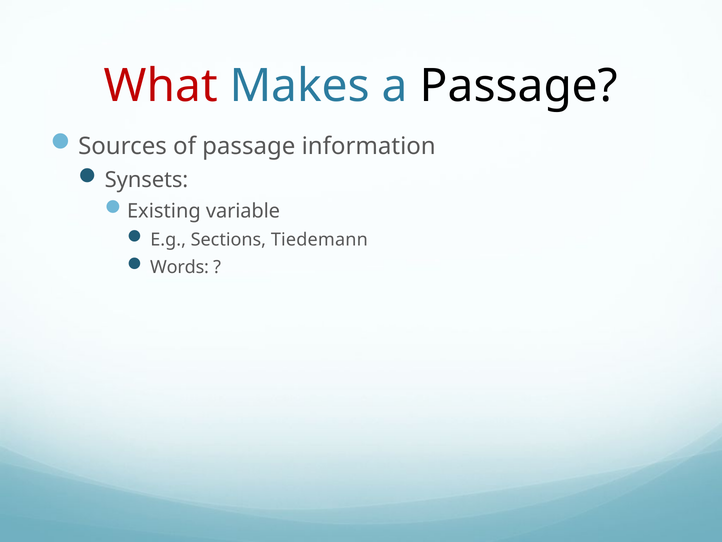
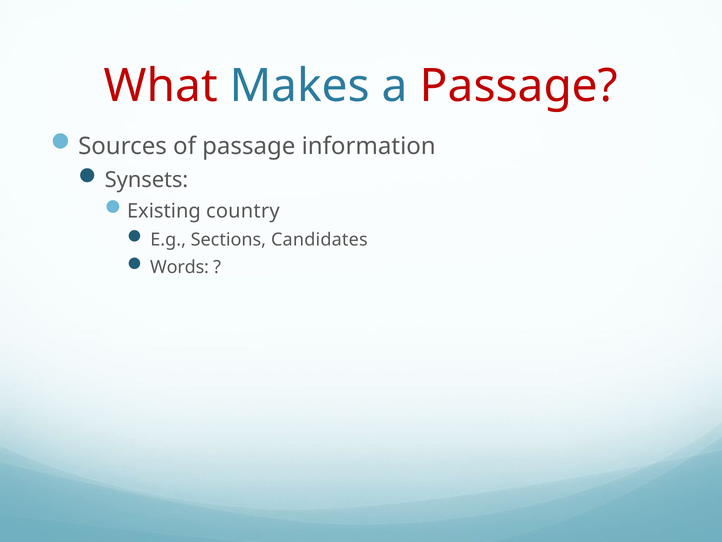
Passage at (519, 86) colour: black -> red
variable: variable -> country
Tiedemann: Tiedemann -> Candidates
